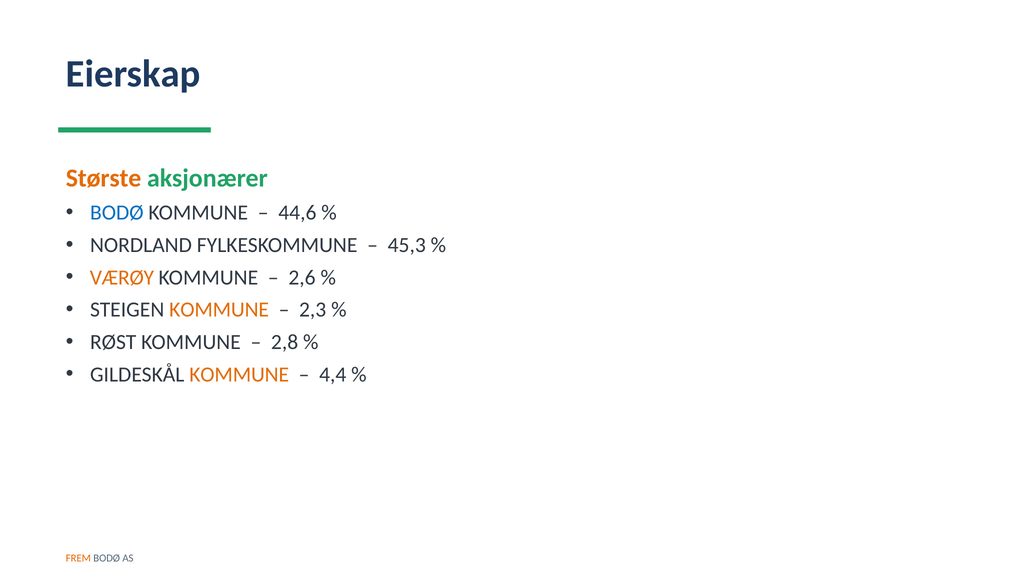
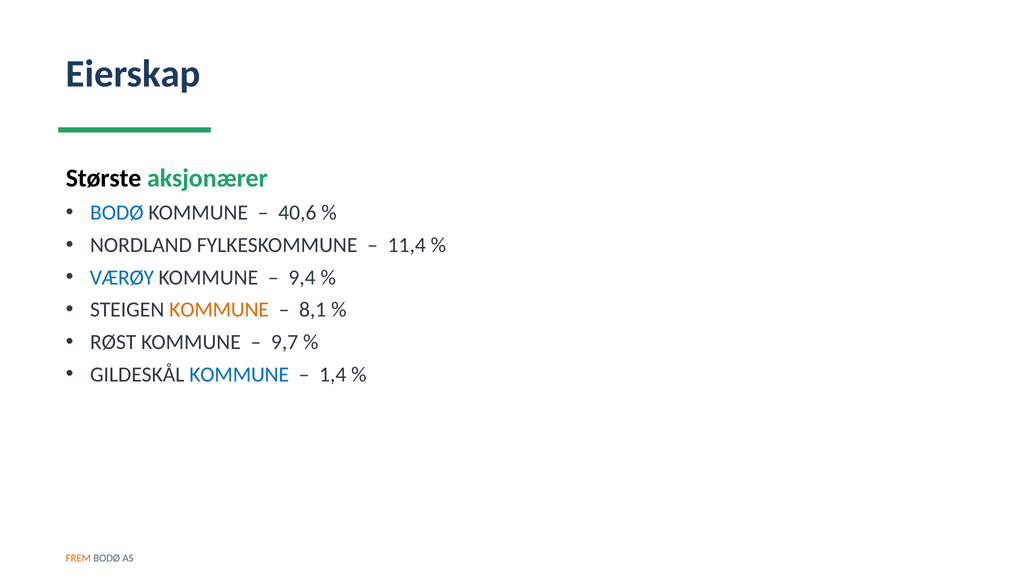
Største colour: orange -> black
44,6: 44,6 -> 40,6
45,3: 45,3 -> 11,4
VÆRØY colour: orange -> blue
2,6: 2,6 -> 9,4
2,3: 2,3 -> 8,1
2,8: 2,8 -> 9,7
KOMMUNE at (239, 374) colour: orange -> blue
4,4: 4,4 -> 1,4
